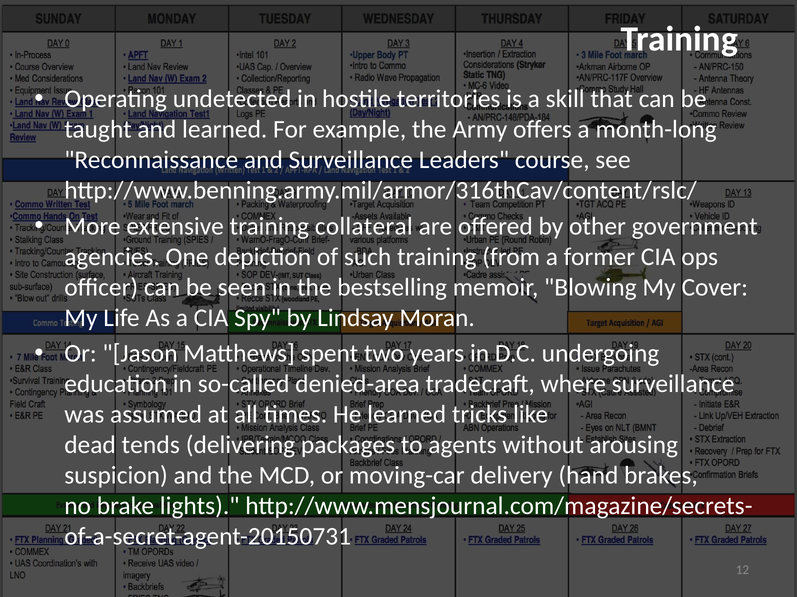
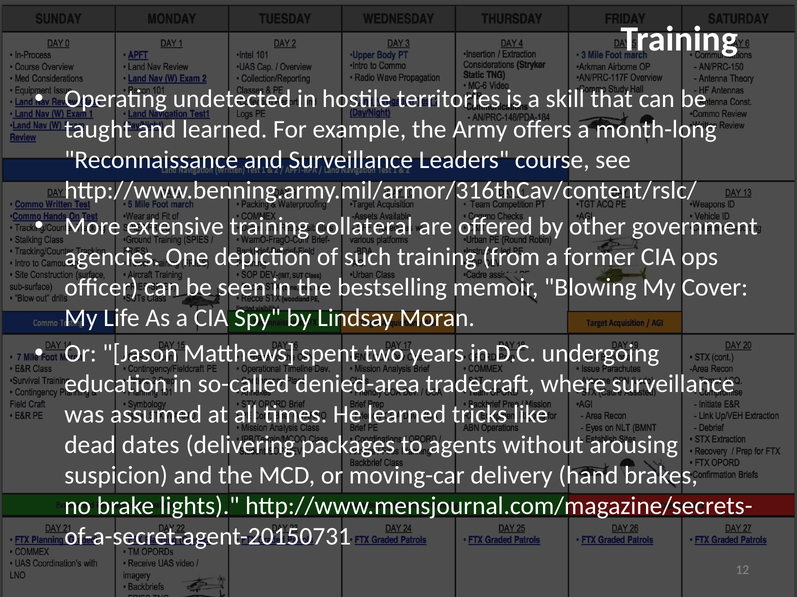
tends: tends -> dates
